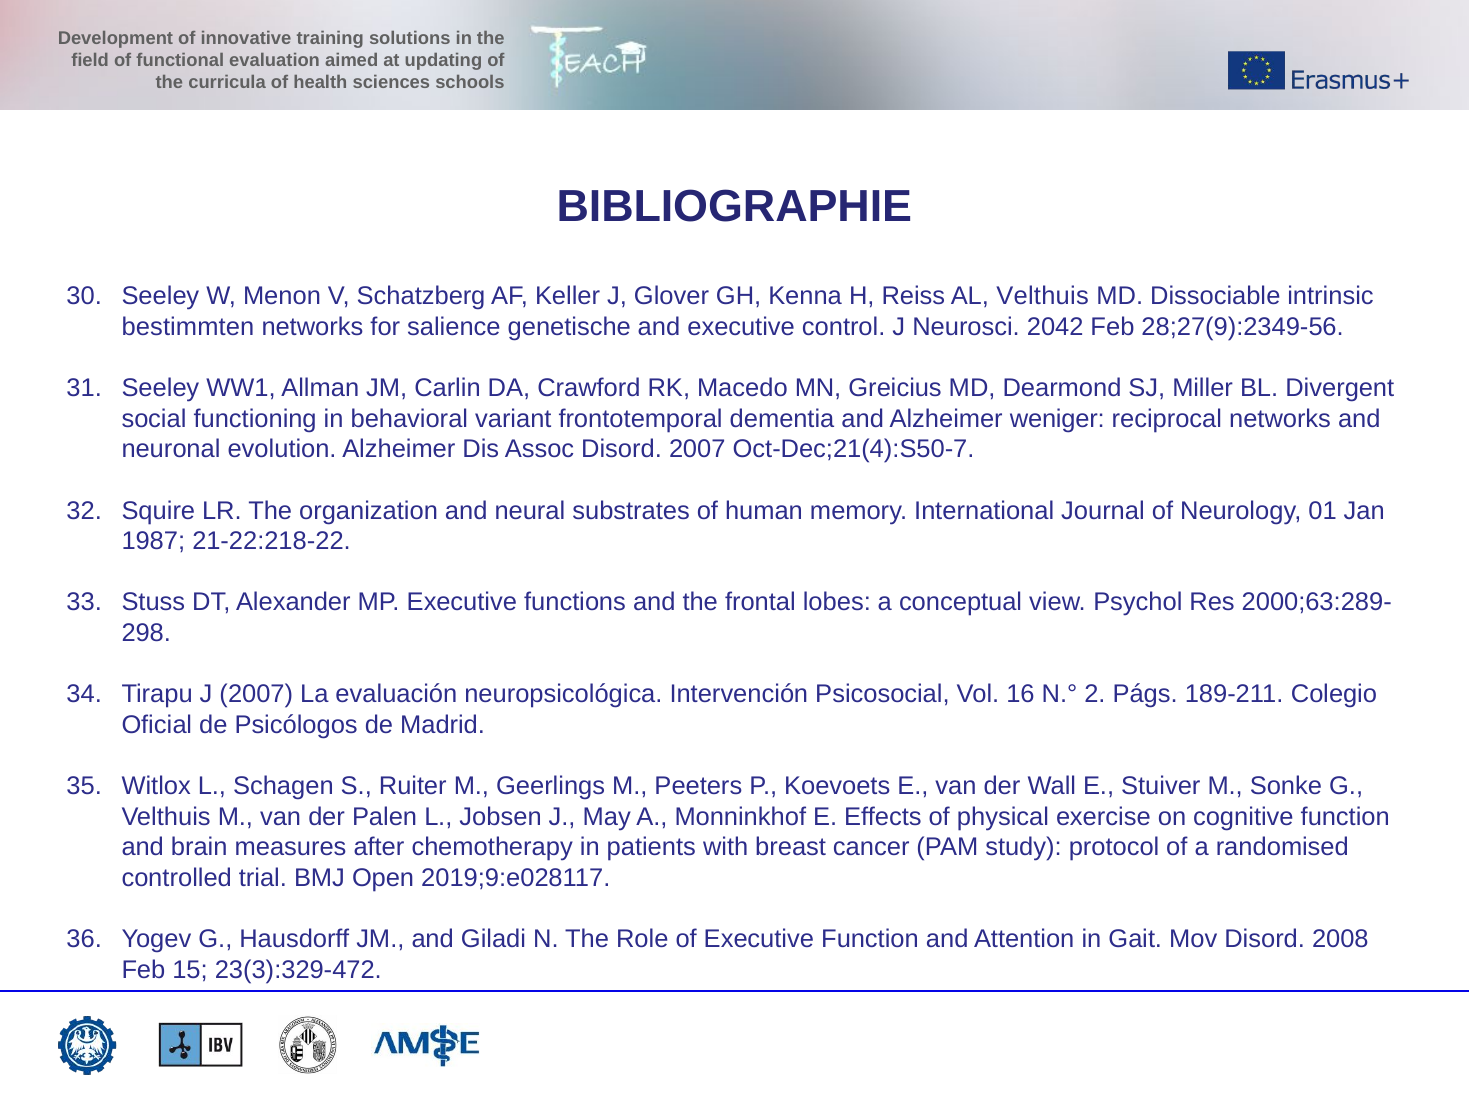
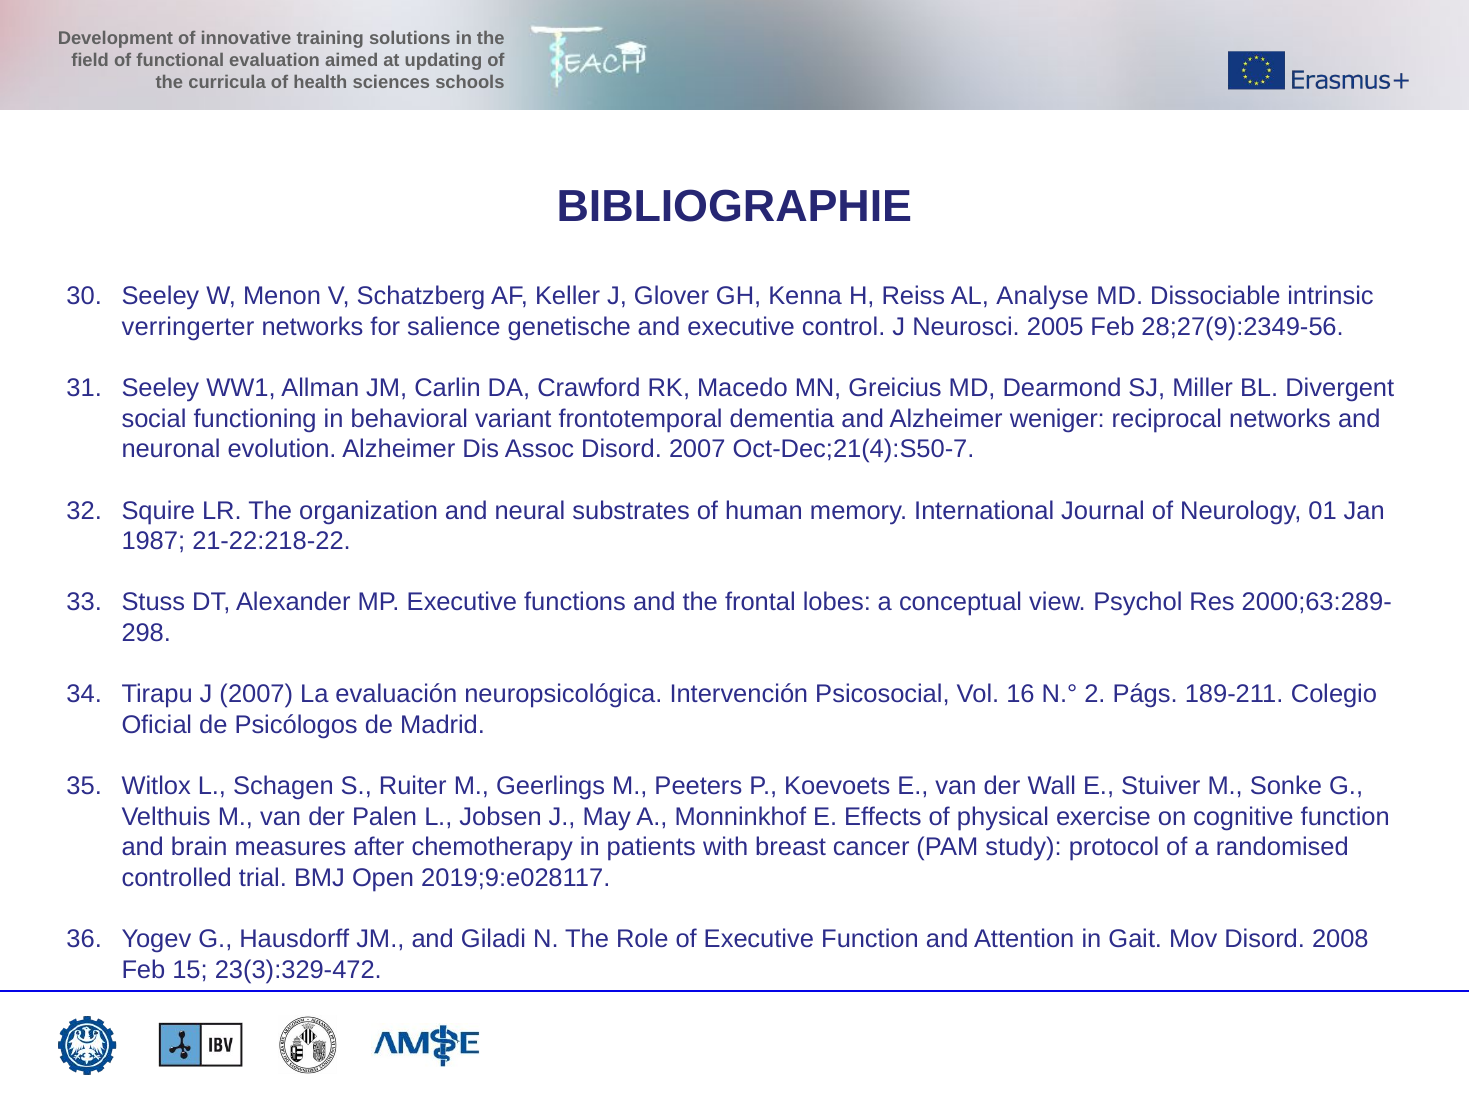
AL Velthuis: Velthuis -> Analyse
bestimmten: bestimmten -> verringerter
2042: 2042 -> 2005
